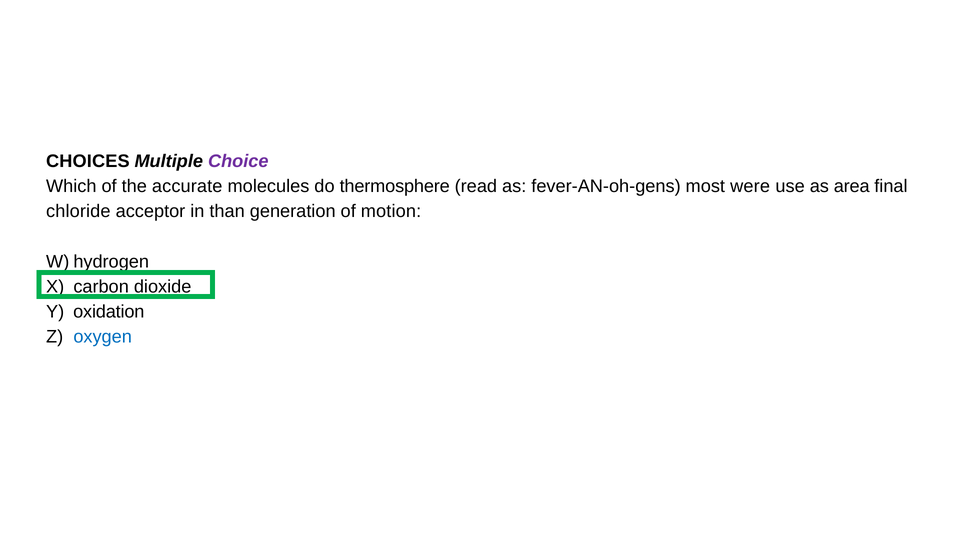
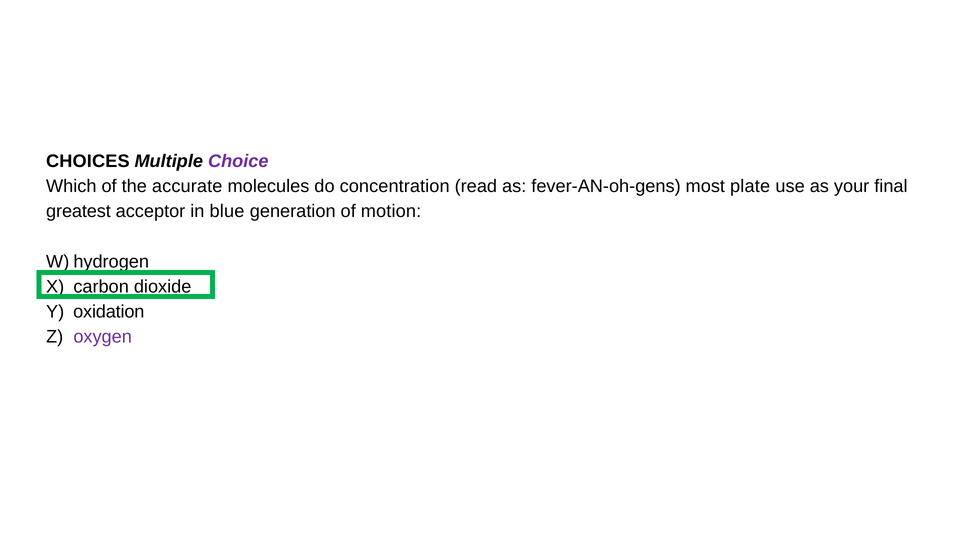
thermosphere: thermosphere -> concentration
were: were -> plate
area: area -> your
chloride: chloride -> greatest
than: than -> blue
oxygen colour: blue -> purple
